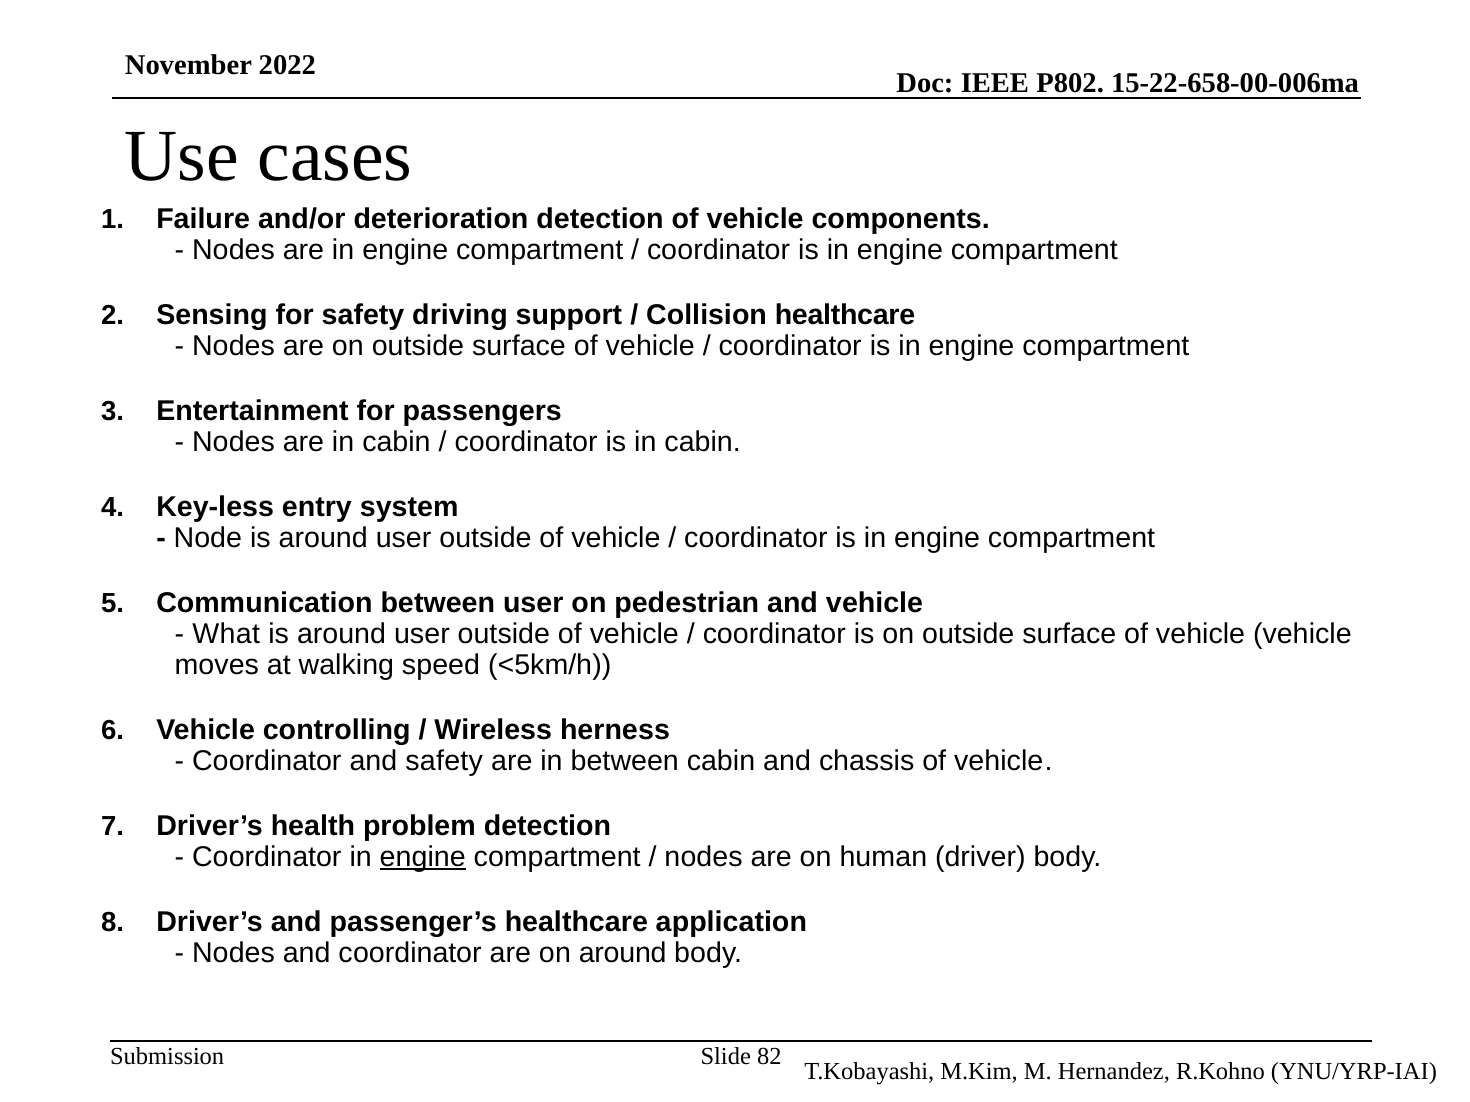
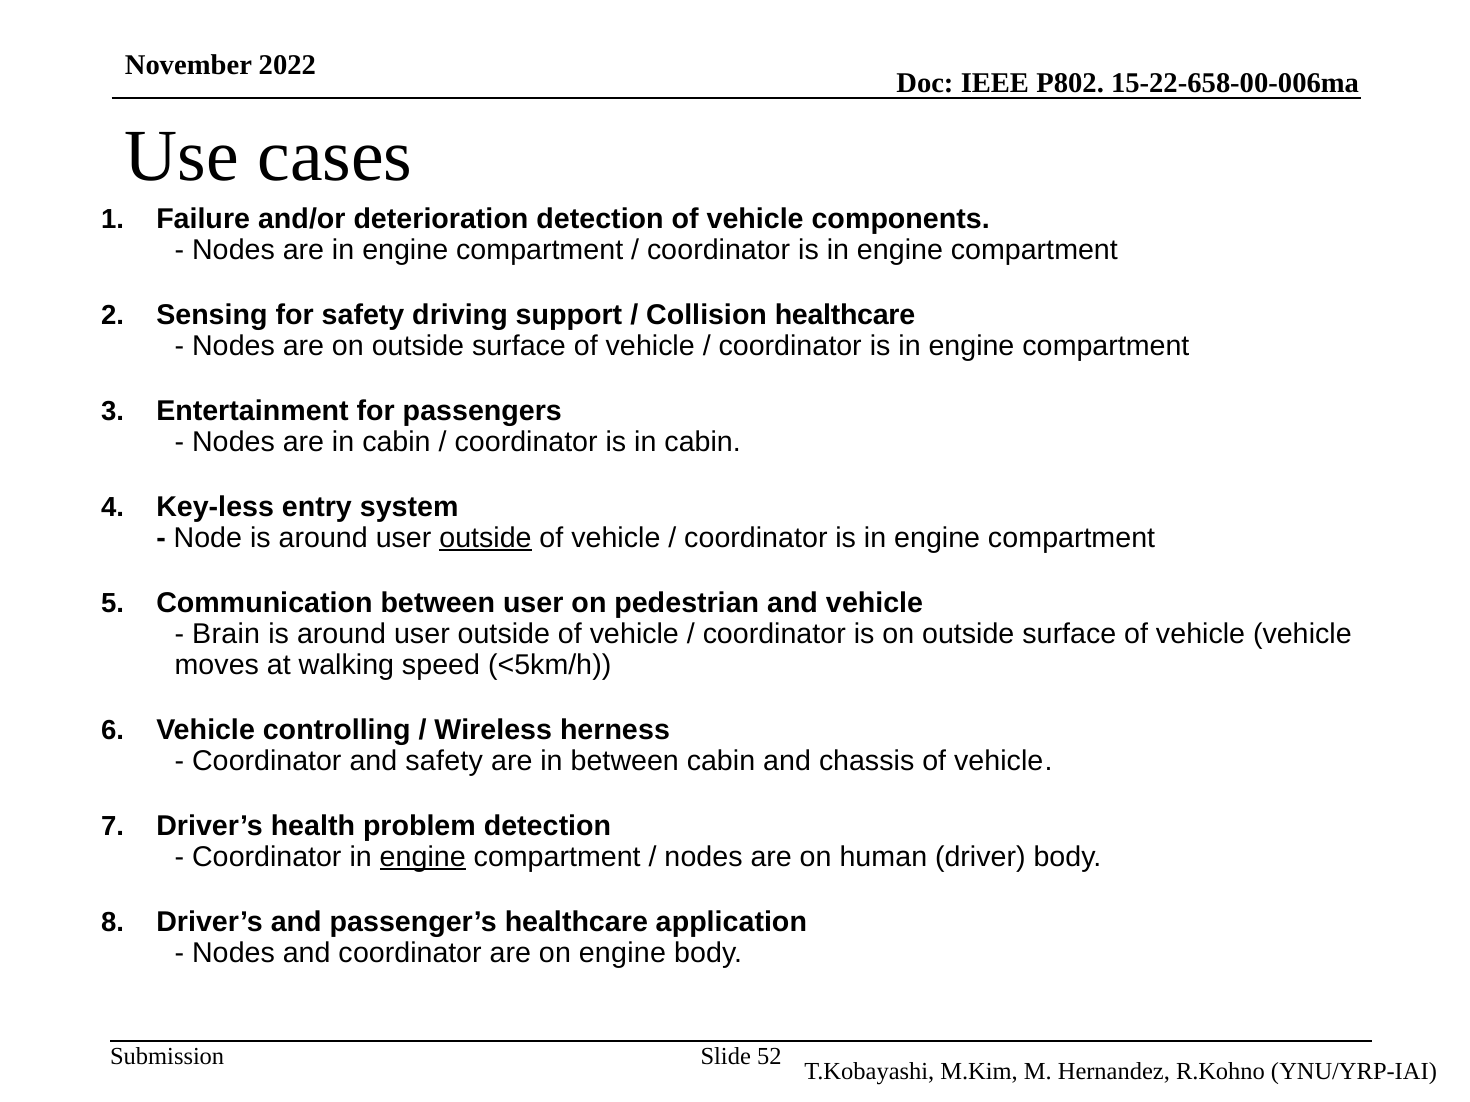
outside at (485, 538) underline: none -> present
What: What -> Brain
on around: around -> engine
82: 82 -> 52
